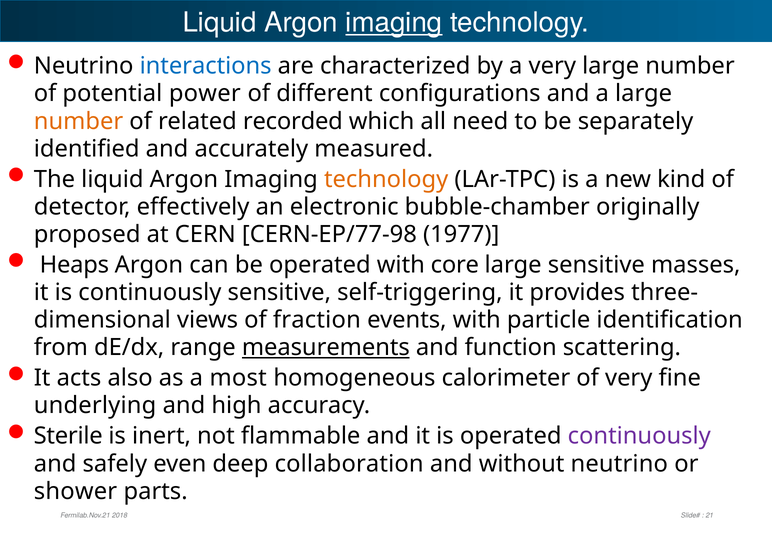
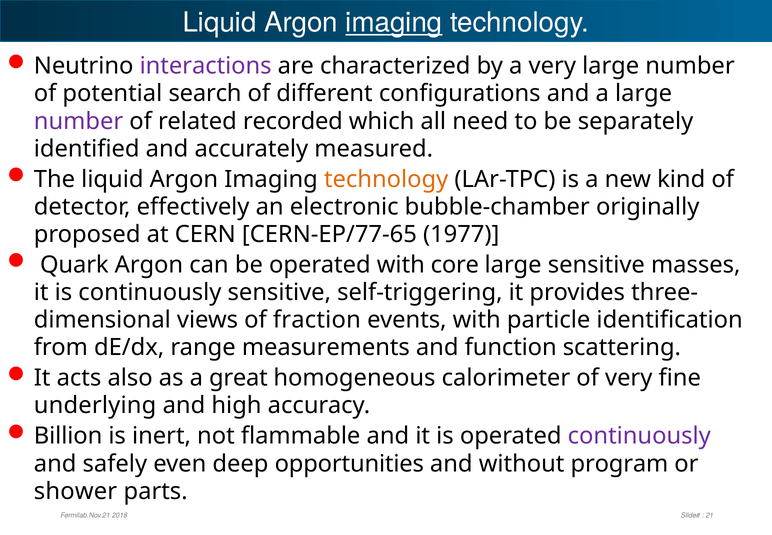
interactions colour: blue -> purple
power: power -> search
number at (79, 121) colour: orange -> purple
CERN-EP/77-98: CERN-EP/77-98 -> CERN-EP/77-65
Heaps: Heaps -> Quark
measurements underline: present -> none
most: most -> great
Sterile: Sterile -> Billion
collaboration: collaboration -> opportunities
without neutrino: neutrino -> program
